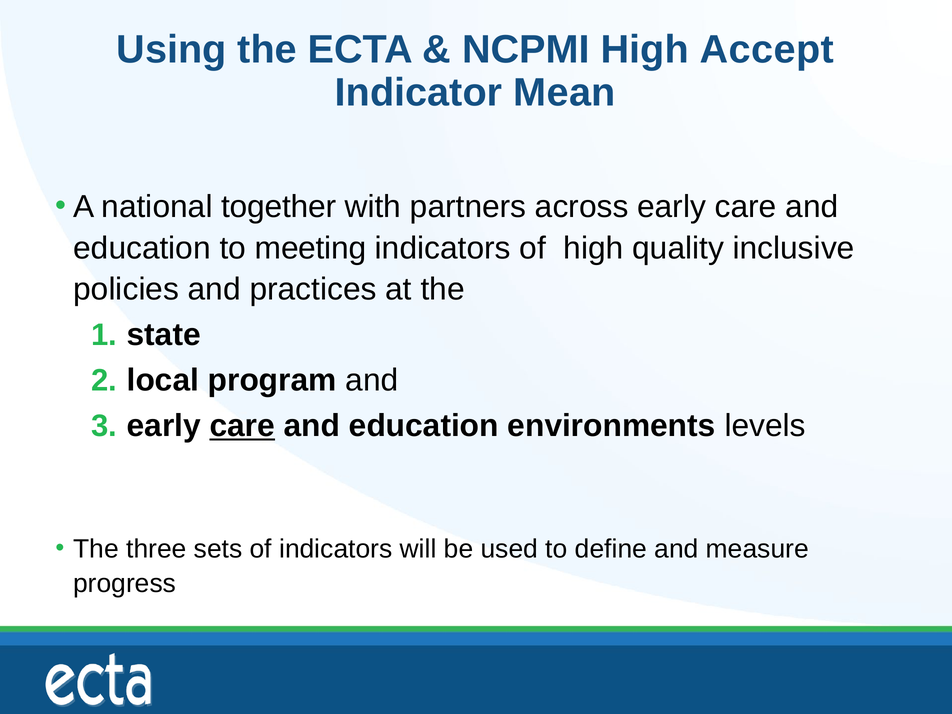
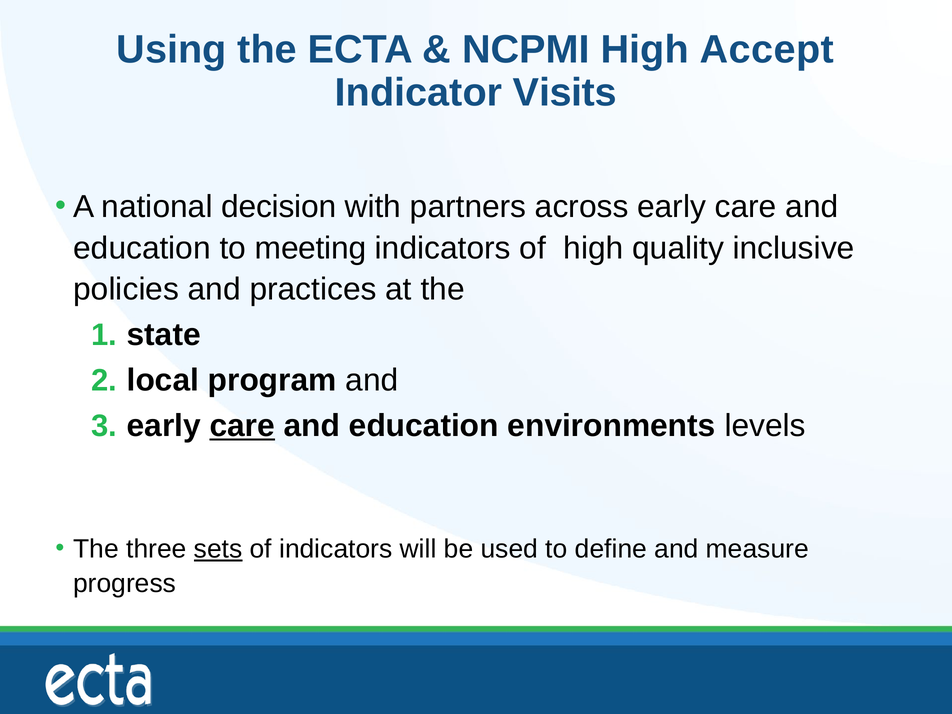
Mean: Mean -> Visits
together: together -> decision
sets underline: none -> present
